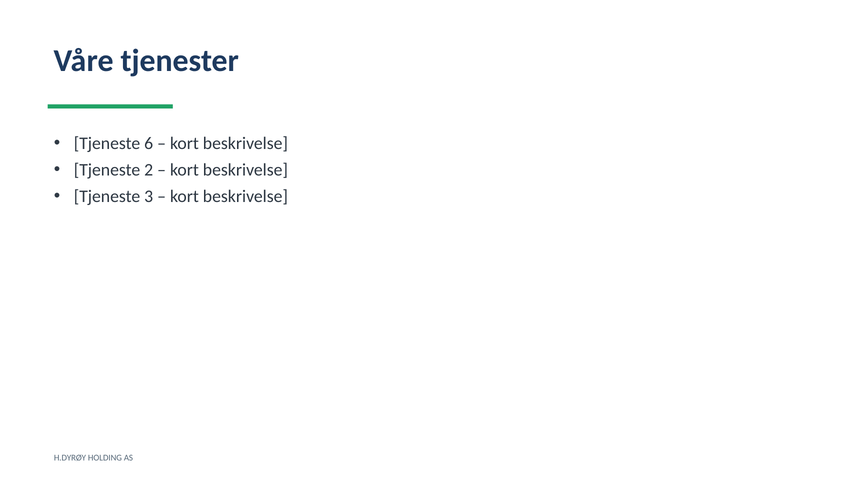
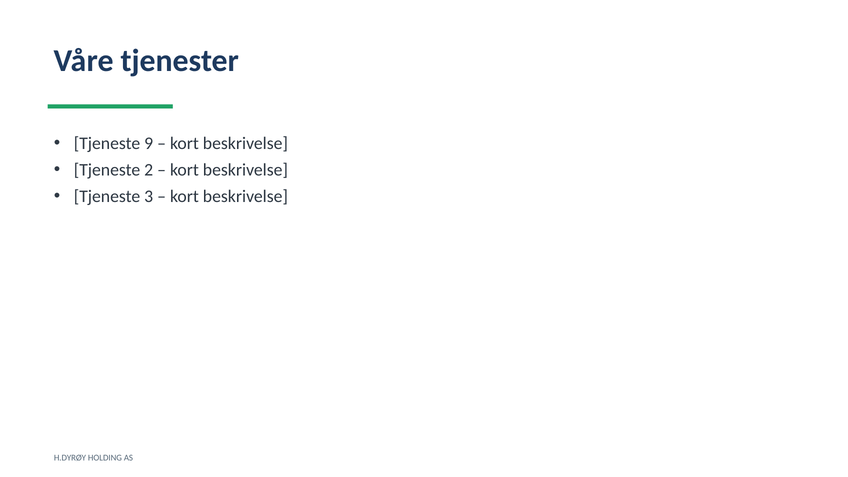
6: 6 -> 9
